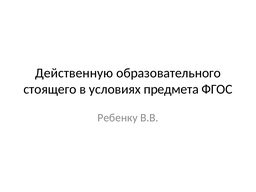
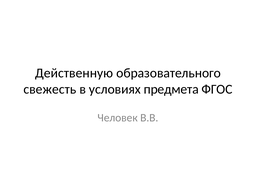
стоящего: стоящего -> свежесть
Ребенку: Ребенку -> Человек
